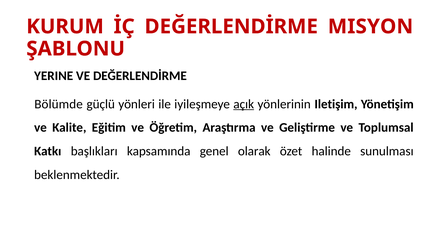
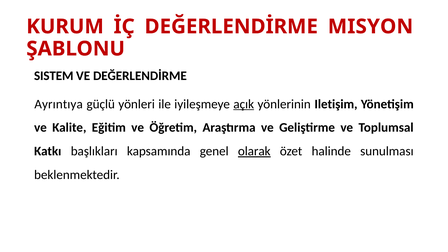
YERINE: YERINE -> SISTEM
Bölümde: Bölümde -> Ayrıntıya
olarak underline: none -> present
